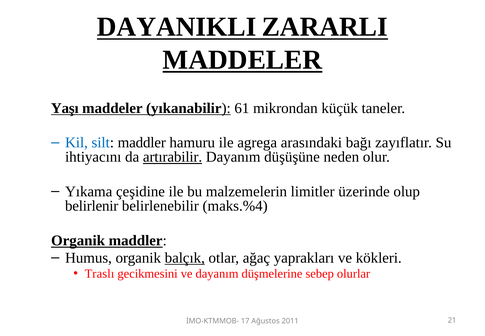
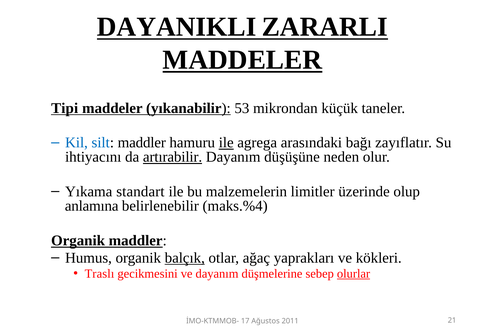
Yaşı: Yaşı -> Tipi
61: 61 -> 53
ile at (226, 143) underline: none -> present
çeşidine: çeşidine -> standart
belirlenir: belirlenir -> anlamına
olurlar underline: none -> present
